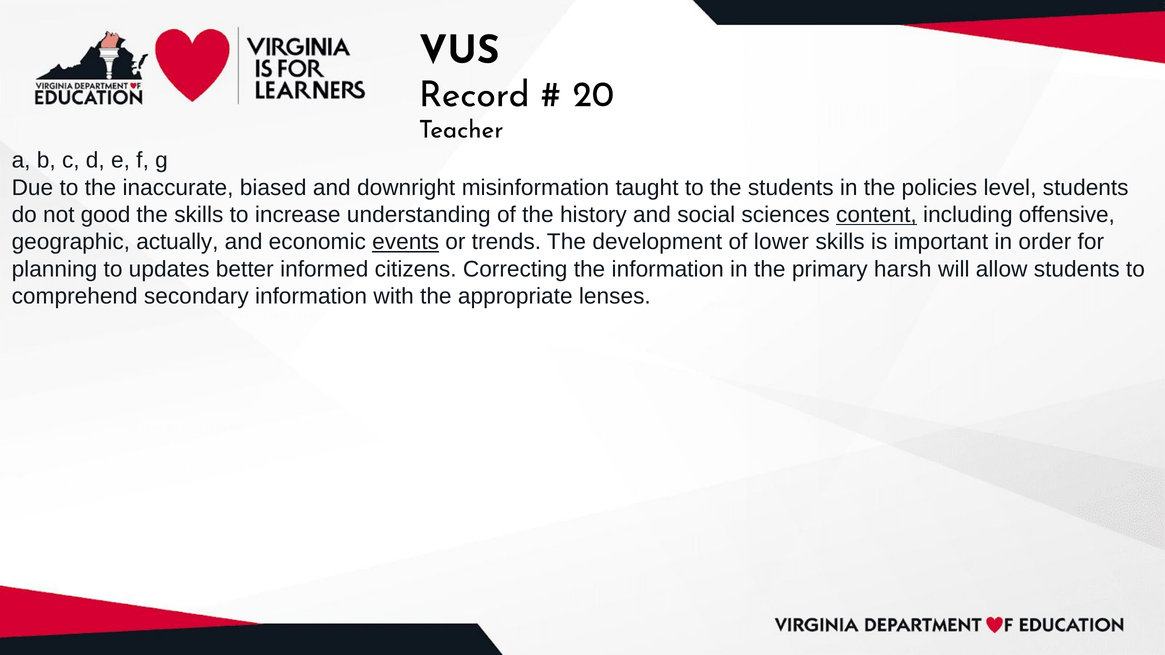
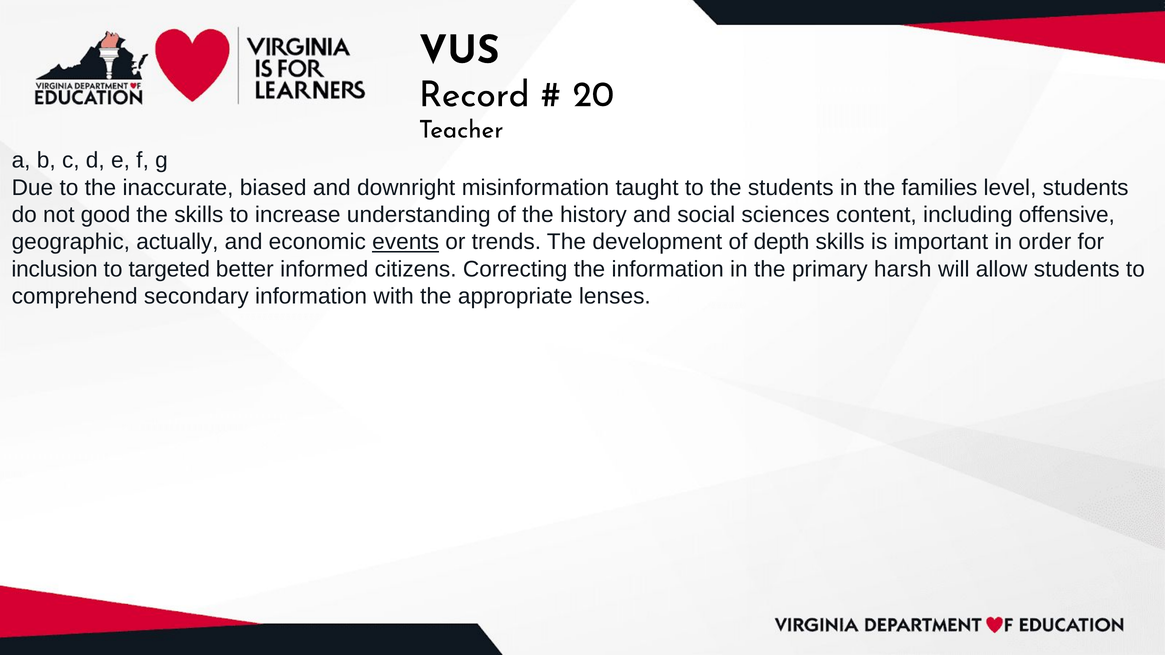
policies: policies -> families
content underline: present -> none
lower: lower -> depth
planning: planning -> inclusion
updates: updates -> targeted
